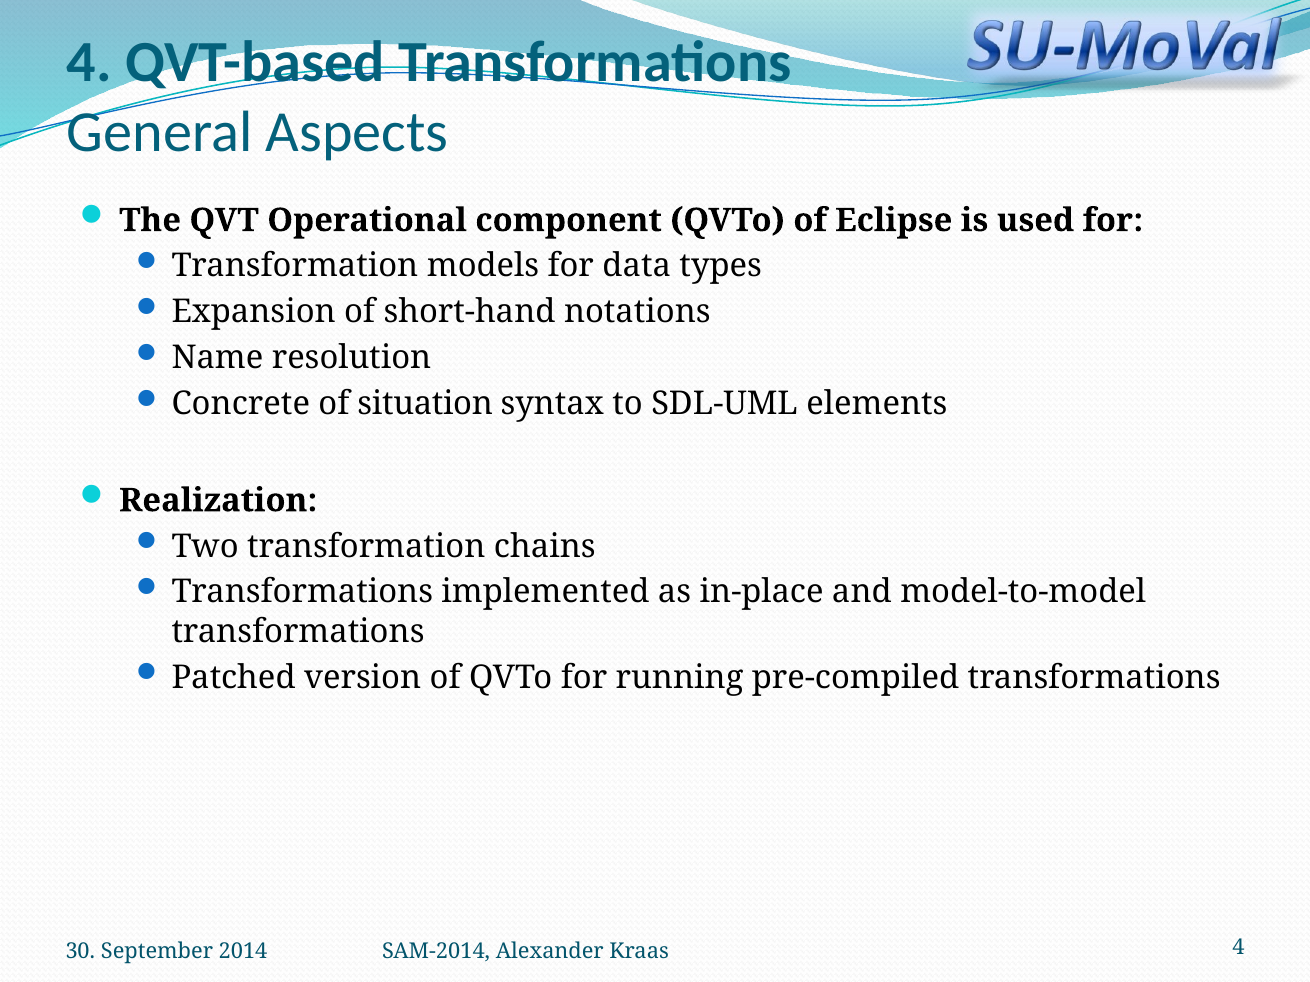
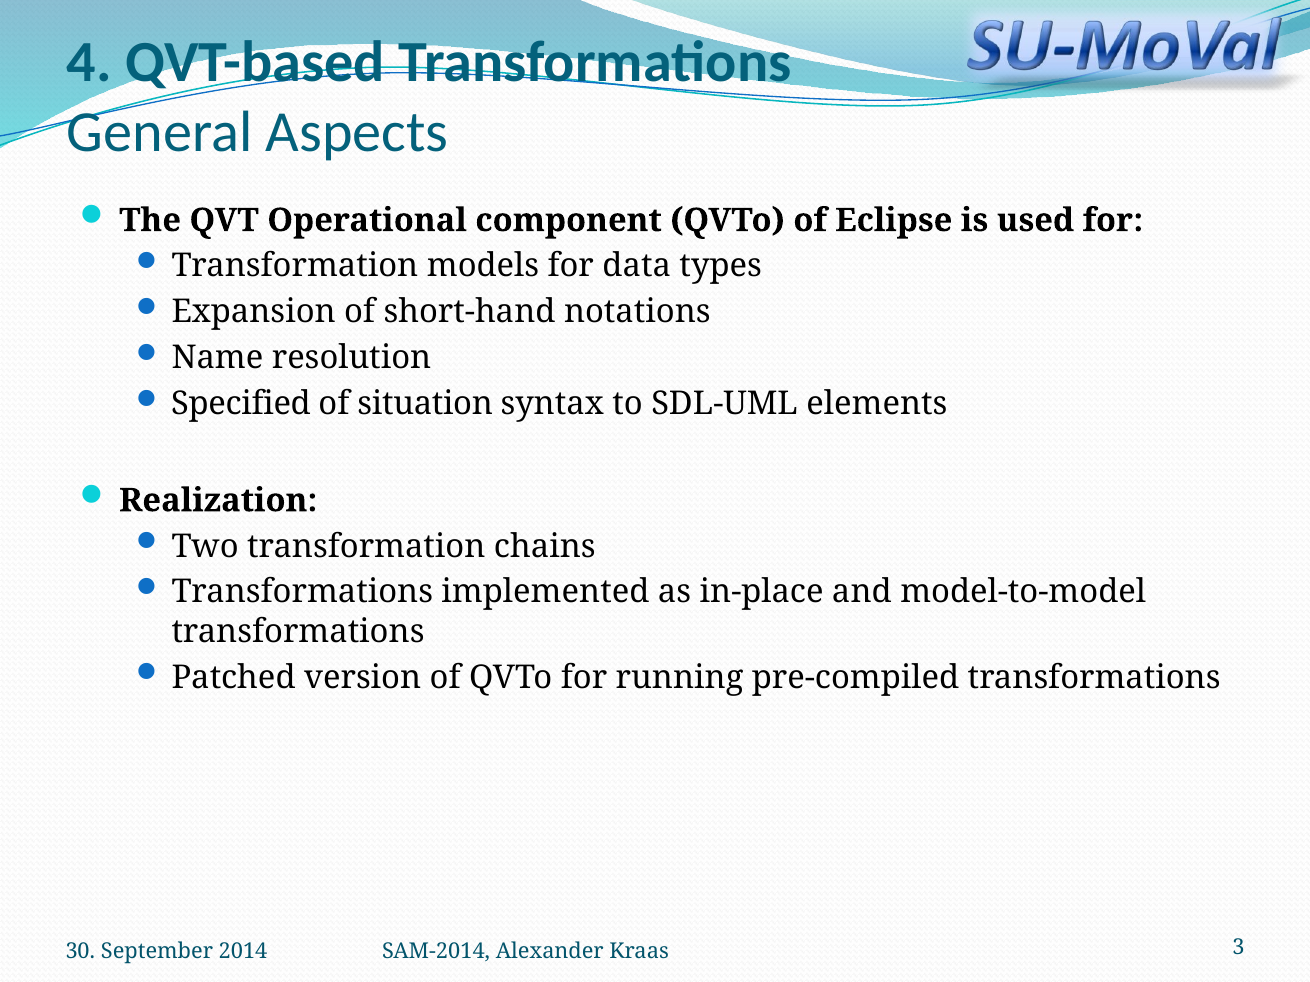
Concrete: Concrete -> Specified
Kraas 4: 4 -> 3
